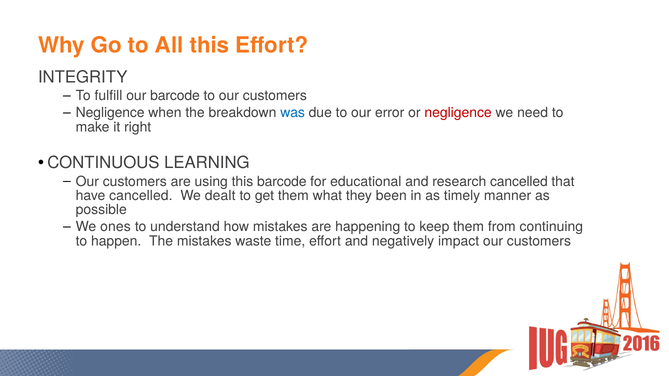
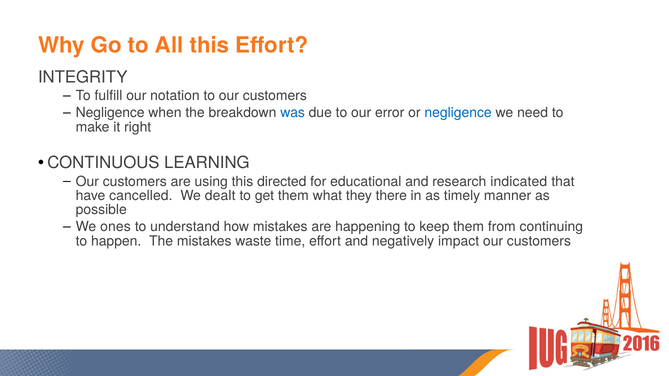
our barcode: barcode -> notation
negligence at (458, 113) colour: red -> blue
this barcode: barcode -> directed
research cancelled: cancelled -> indicated
been: been -> there
